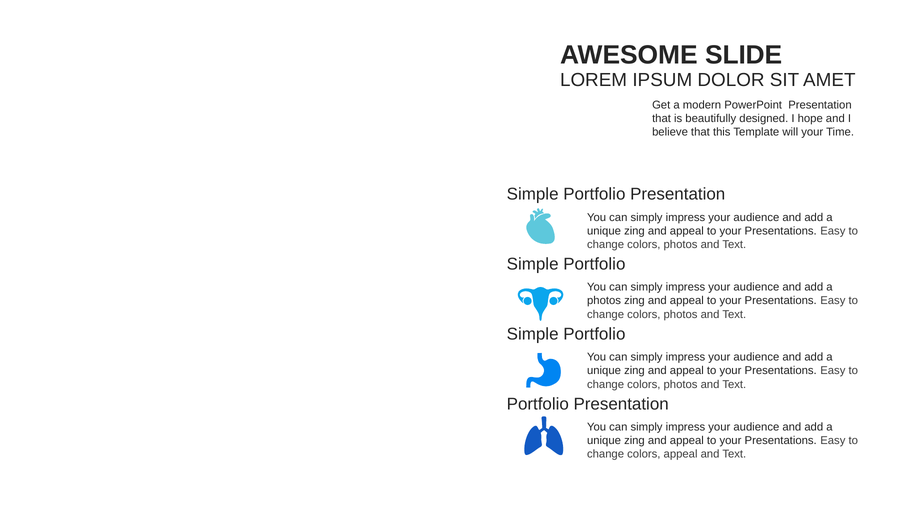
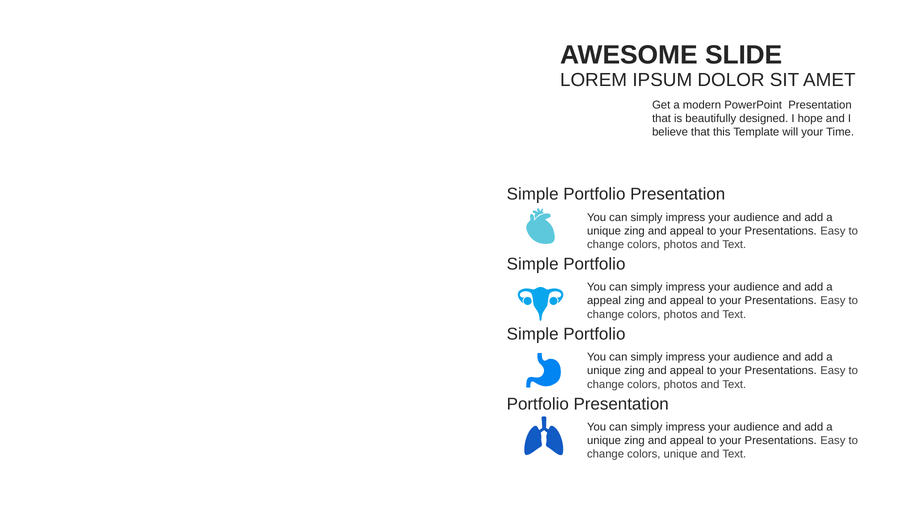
photos at (604, 301): photos -> appeal
colors appeal: appeal -> unique
